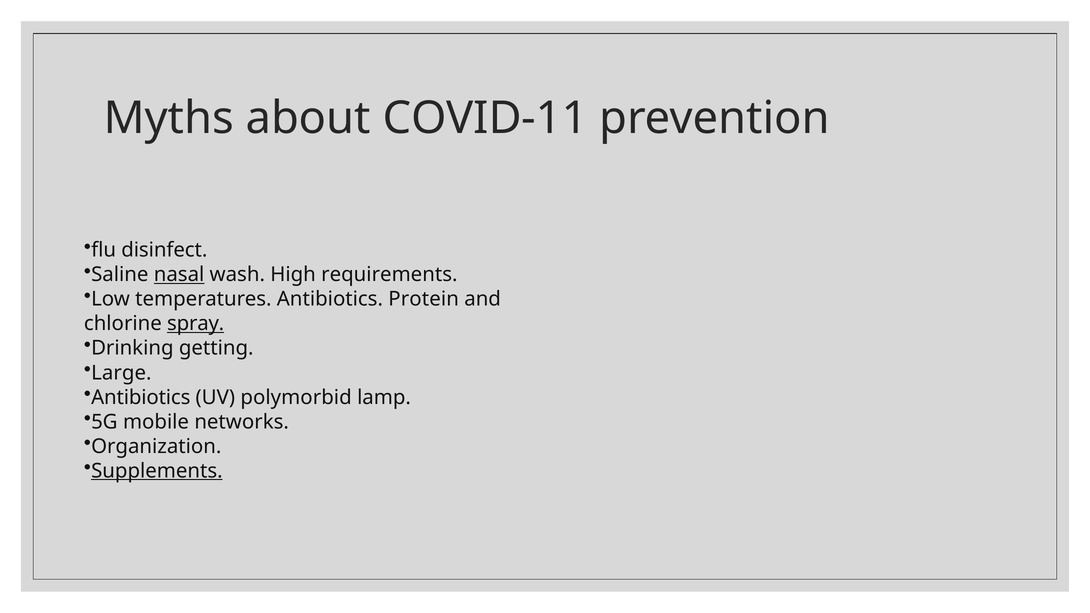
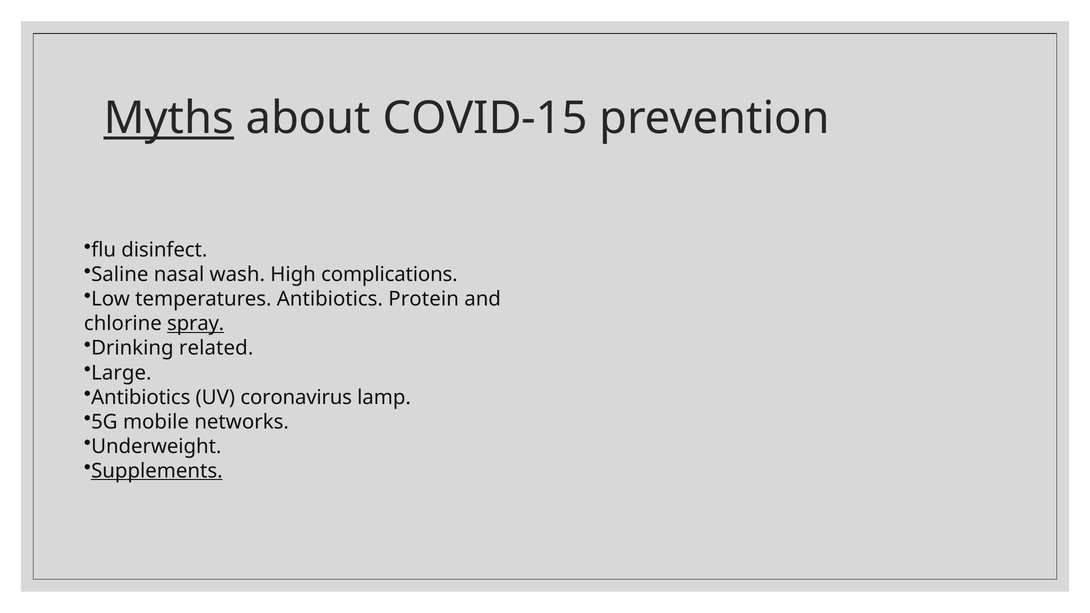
Myths underline: none -> present
COVID-11: COVID-11 -> COVID-15
nasal underline: present -> none
requirements: requirements -> complications
getting: getting -> related
polymorbid: polymorbid -> coronavirus
Organization: Organization -> Underweight
